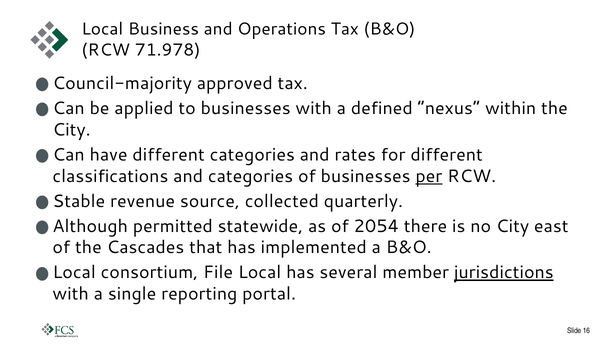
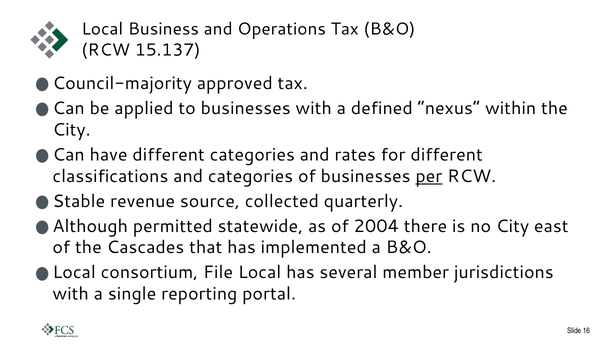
71.978: 71.978 -> 15.137
2054: 2054 -> 2004
jurisdictions underline: present -> none
